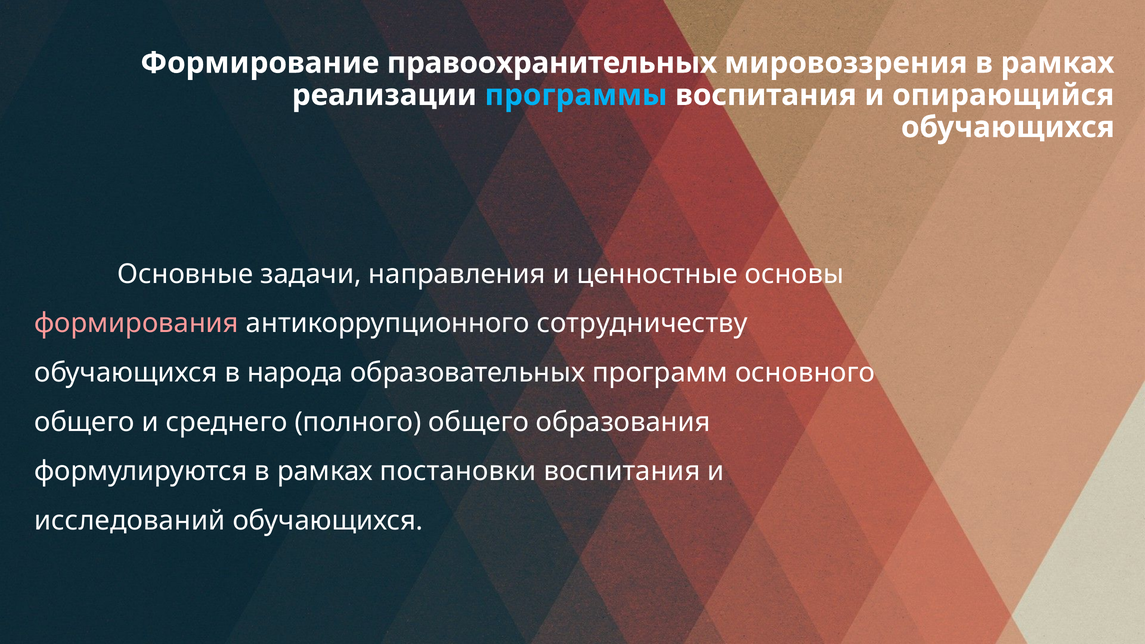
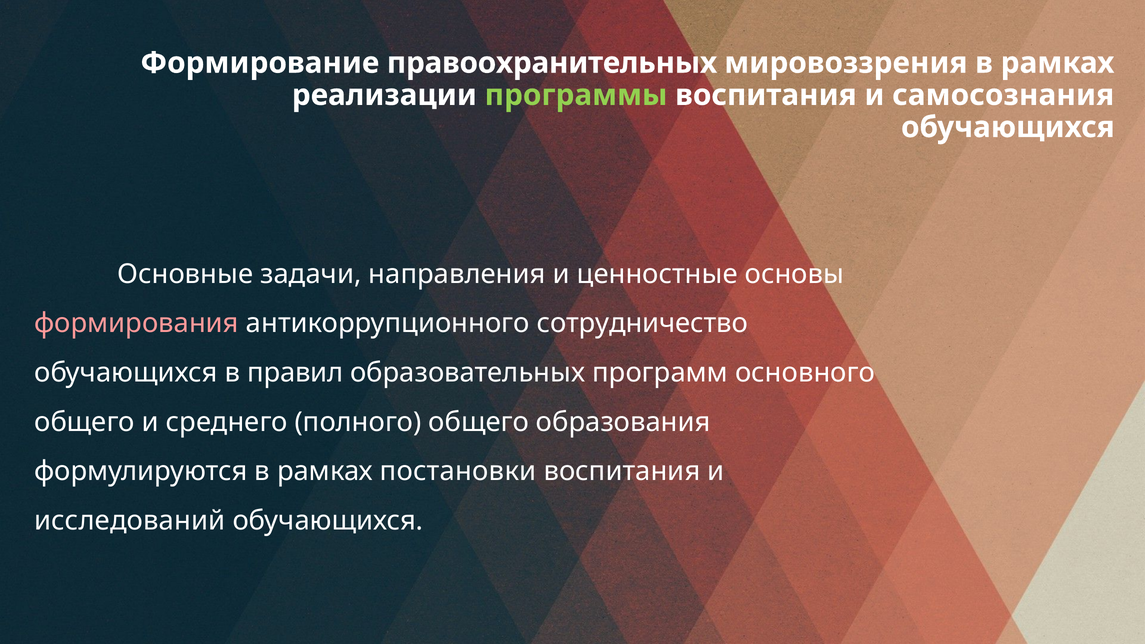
программы colour: light blue -> light green
опирающийся: опирающийся -> самосознания
сотрудничеству: сотрудничеству -> сотрудничество
народа: народа -> правил
